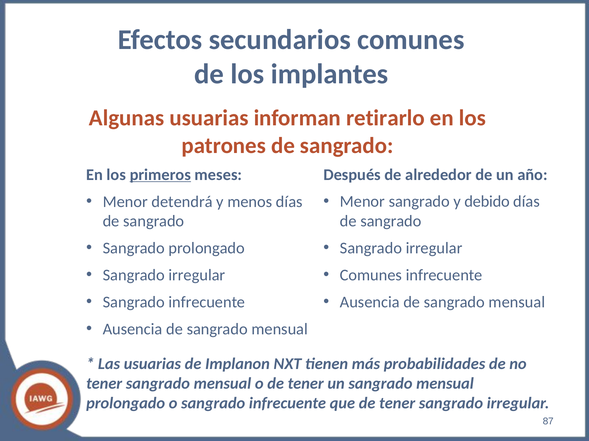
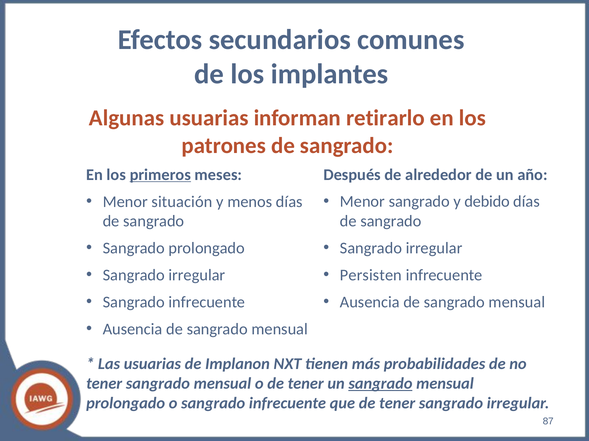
detendrá: detendrá -> situación
Comunes at (371, 276): Comunes -> Persisten
sangrado at (380, 384) underline: none -> present
